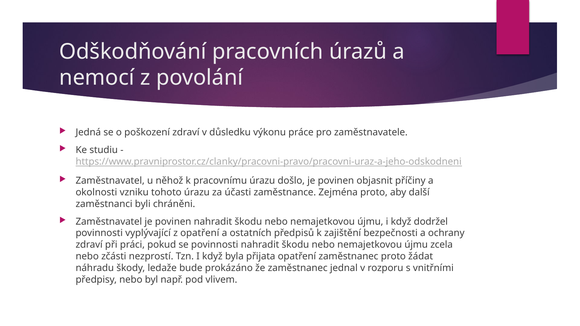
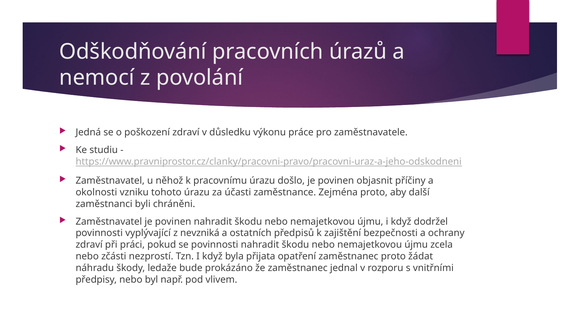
z opatření: opatření -> nevzniká
